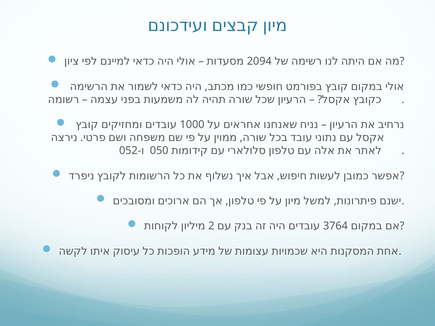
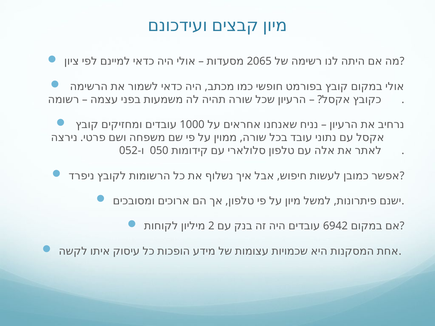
2094: 2094 -> 2065
3764: 3764 -> 6942
